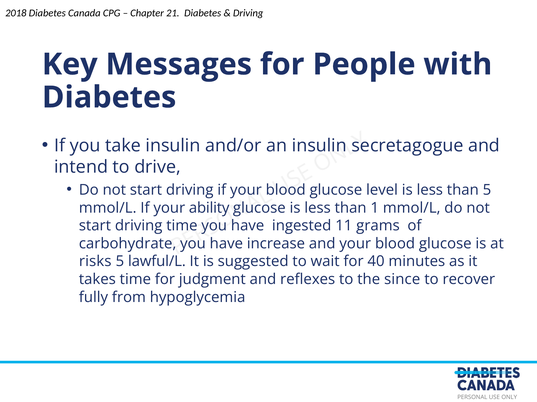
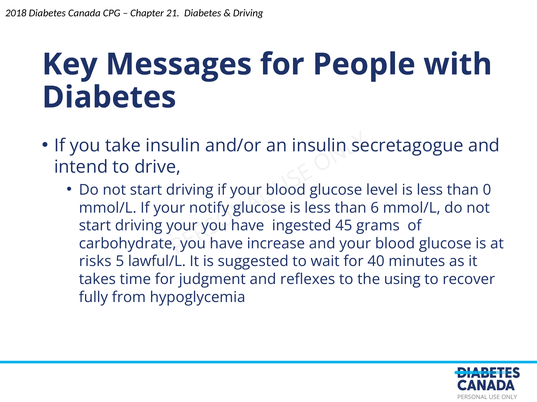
than 5: 5 -> 0
ability: ability -> notify
1: 1 -> 6
driving time: time -> your
11: 11 -> 45
since: since -> using
